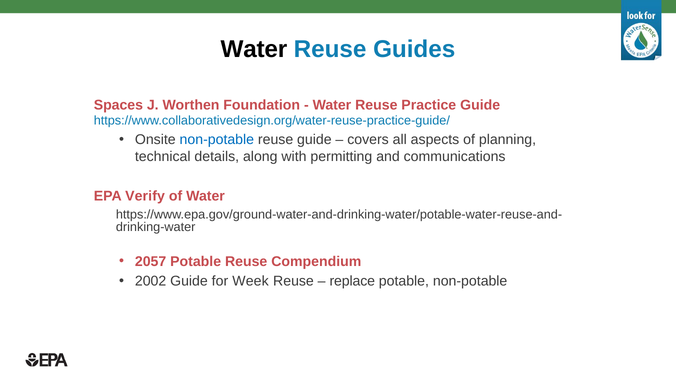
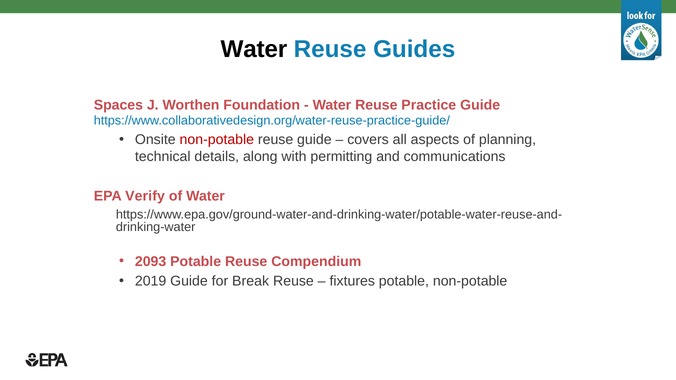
non-potable at (217, 140) colour: blue -> red
2057: 2057 -> 2093
2002: 2002 -> 2019
Week: Week -> Break
replace: replace -> fixtures
